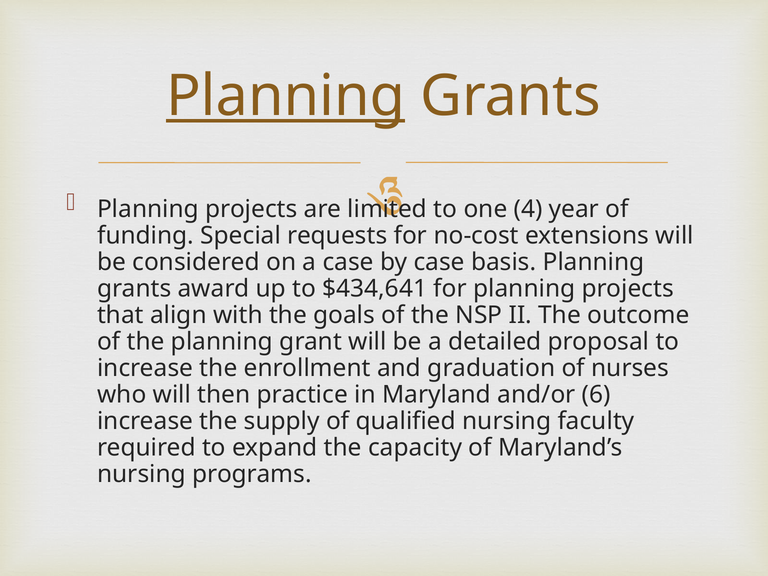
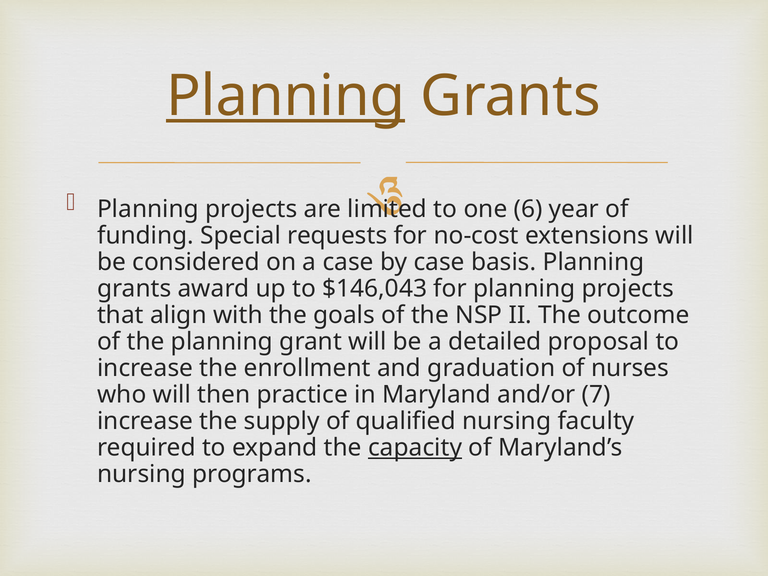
4: 4 -> 6
$434,641: $434,641 -> $146,043
6: 6 -> 7
capacity underline: none -> present
